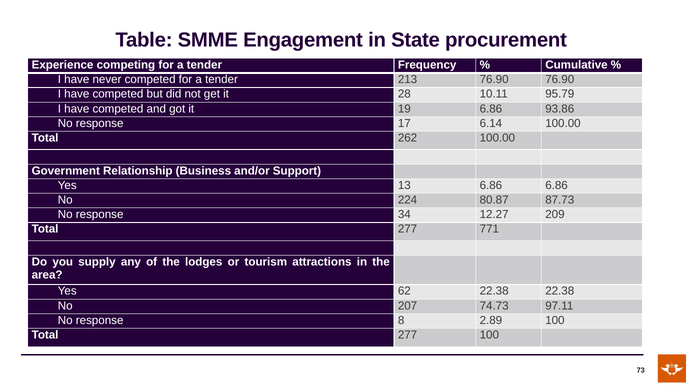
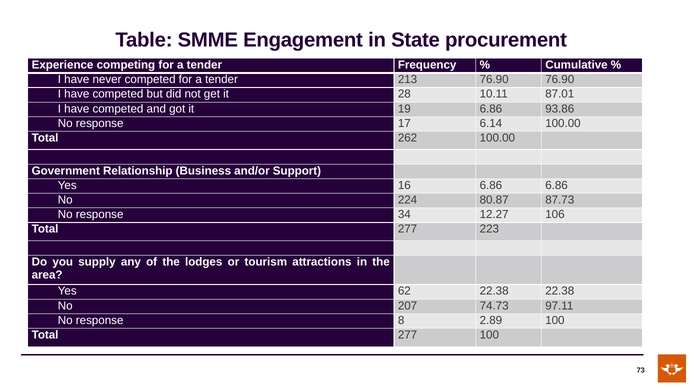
95.79: 95.79 -> 87.01
13: 13 -> 16
209: 209 -> 106
771: 771 -> 223
